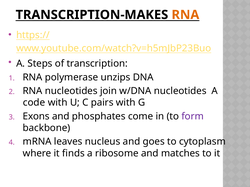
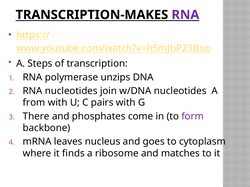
RNA at (185, 15) colour: orange -> purple
code: code -> from
Exons: Exons -> There
